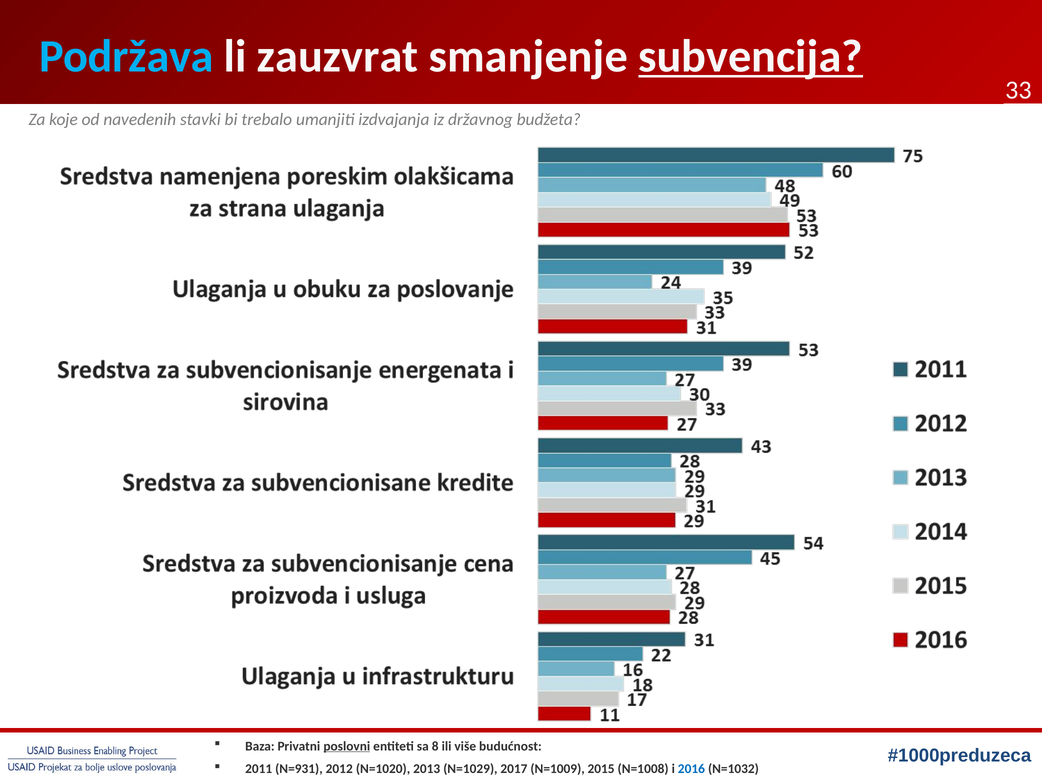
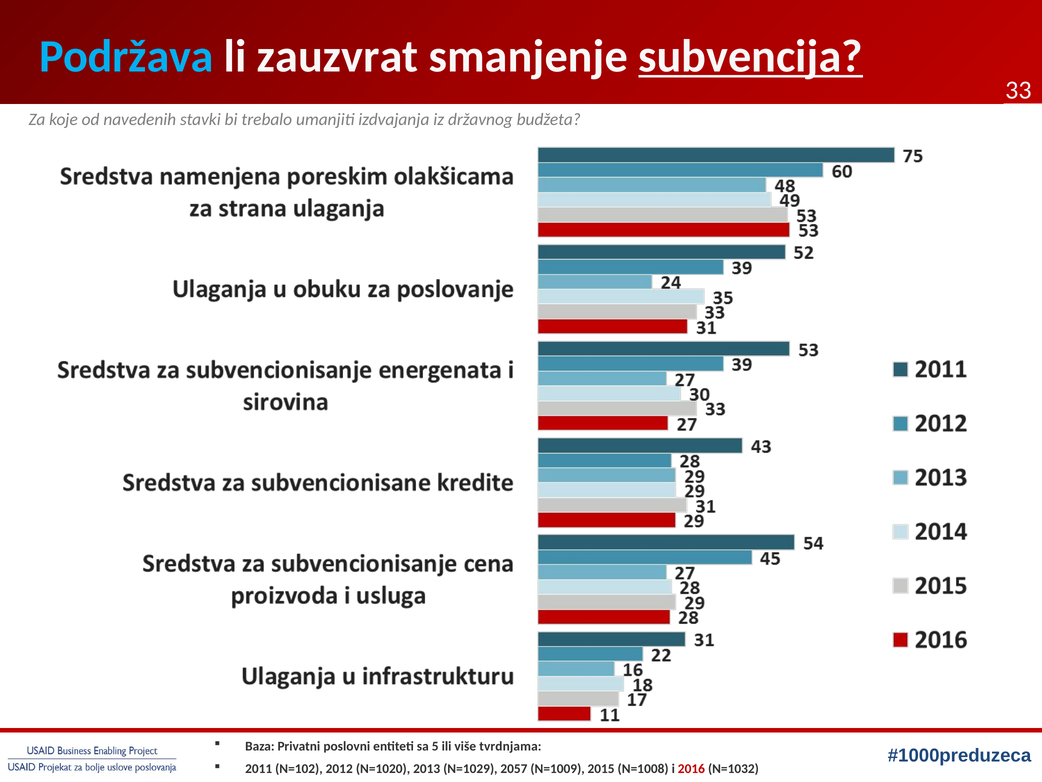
poslovni underline: present -> none
8: 8 -> 5
budućnost: budućnost -> tvrdnjama
N=931: N=931 -> N=102
2017: 2017 -> 2057
2016 colour: blue -> red
